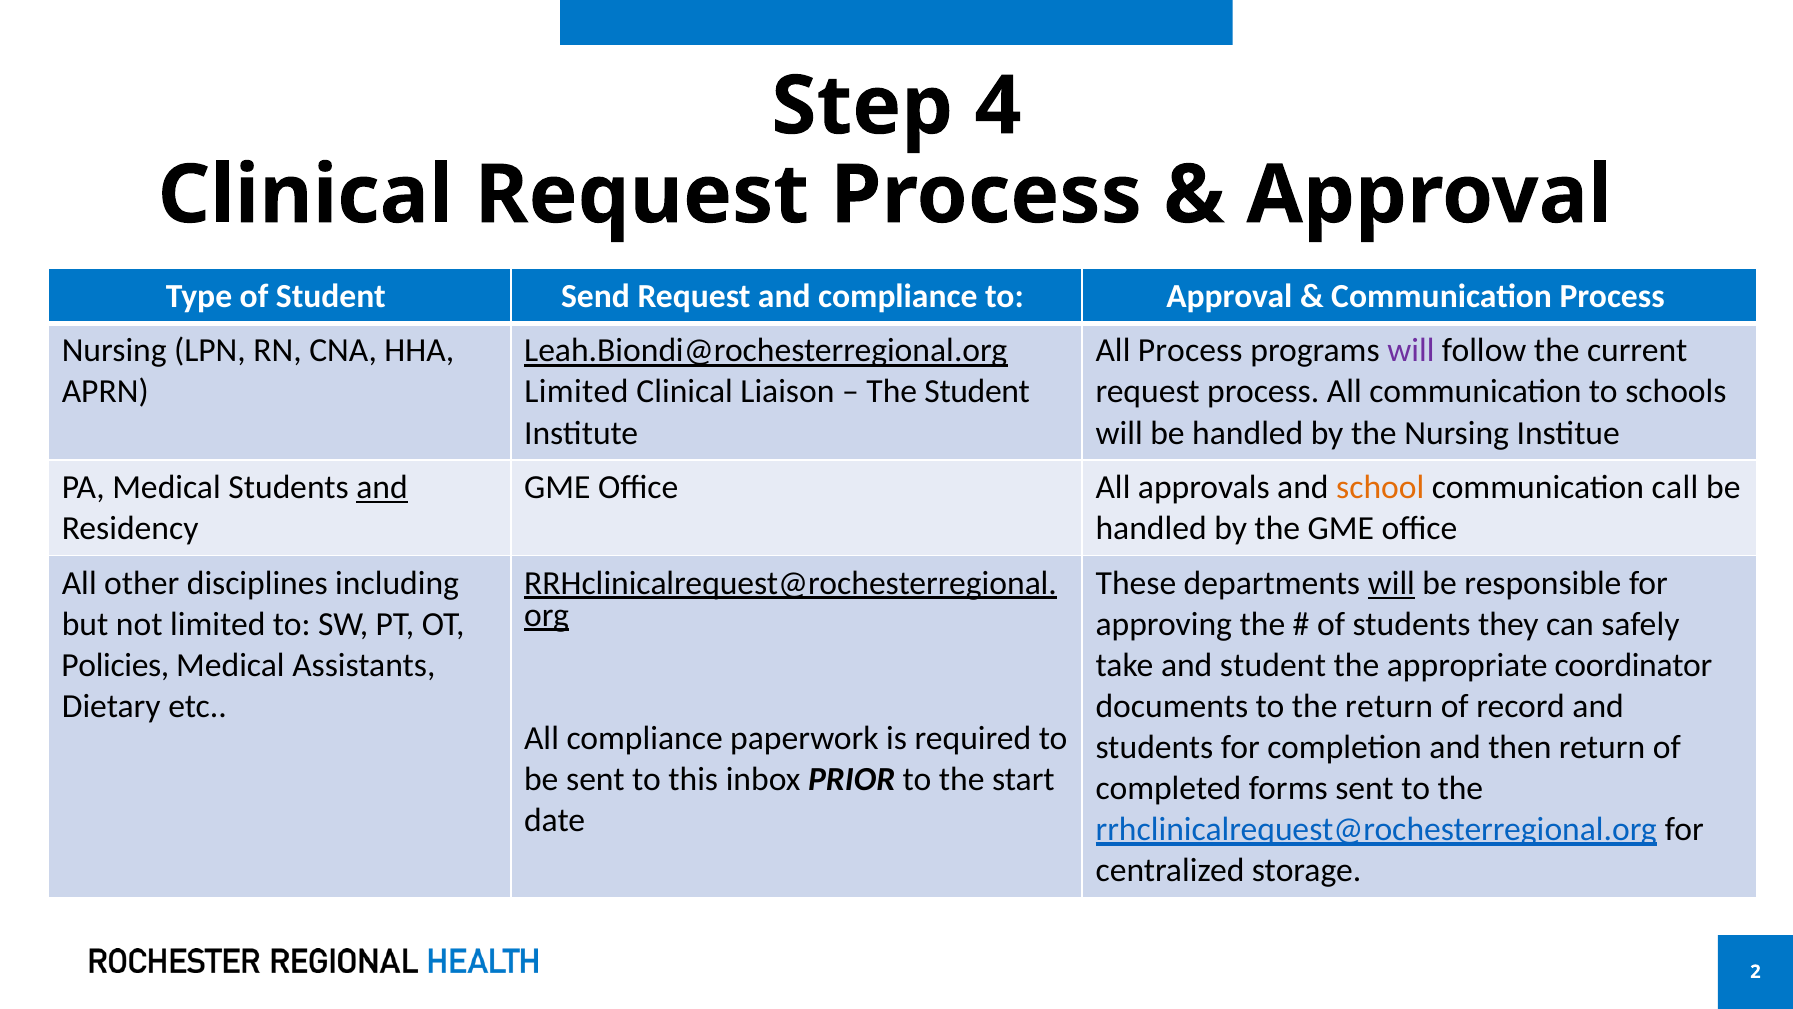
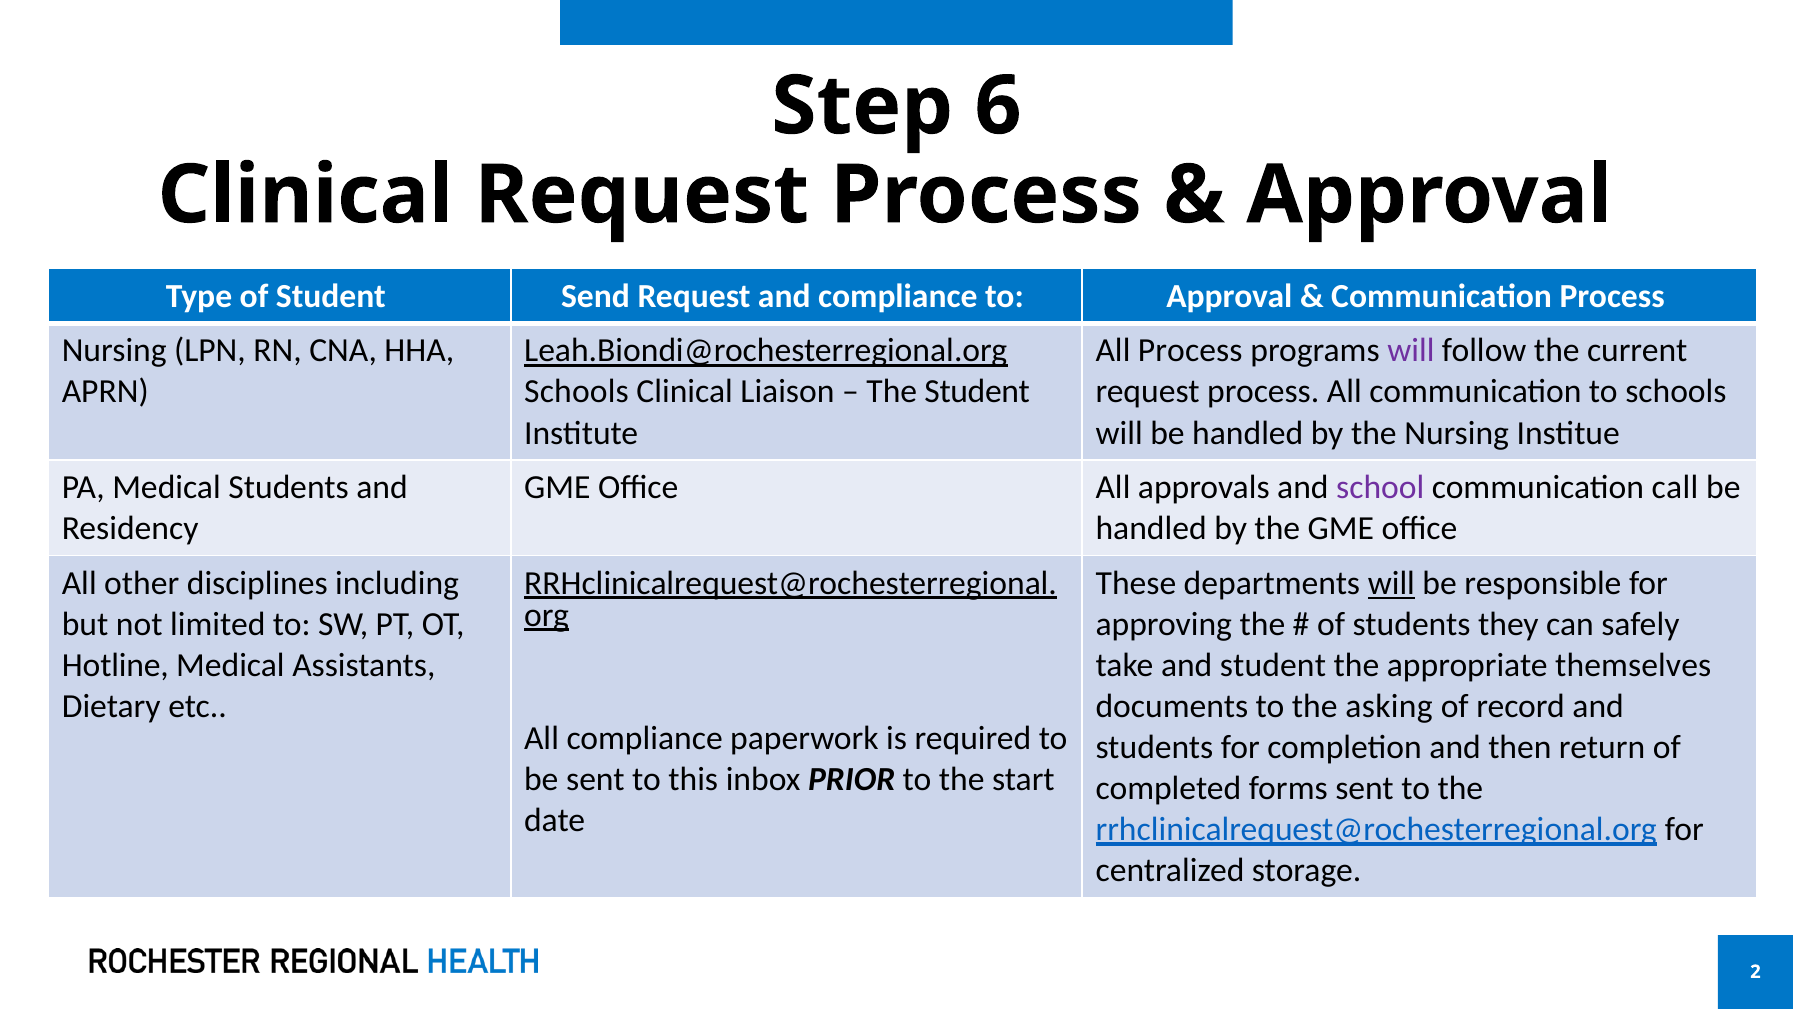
4: 4 -> 6
Limited at (576, 392): Limited -> Schools
and at (382, 487) underline: present -> none
school colour: orange -> purple
Policies: Policies -> Hotline
coordinator: coordinator -> themselves
the return: return -> asking
